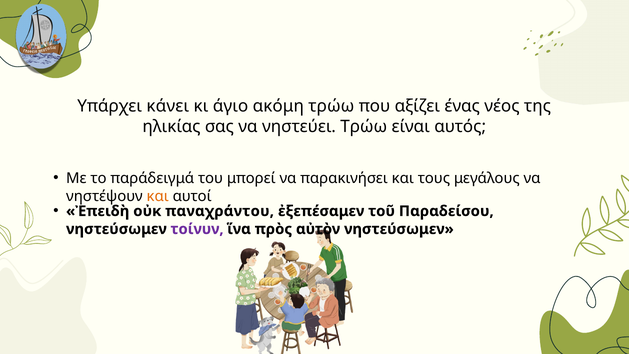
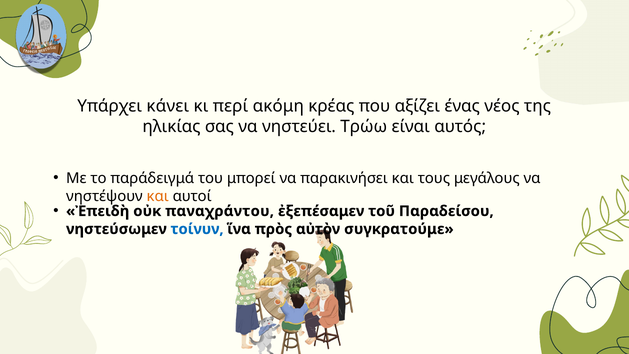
άγιο: άγιο -> περί
ακόμη τρώω: τρώω -> κρέας
τοίνυν colour: purple -> blue
αὐτὸν νηστεύσωμεν: νηστεύσωμεν -> συγκρατούμε
